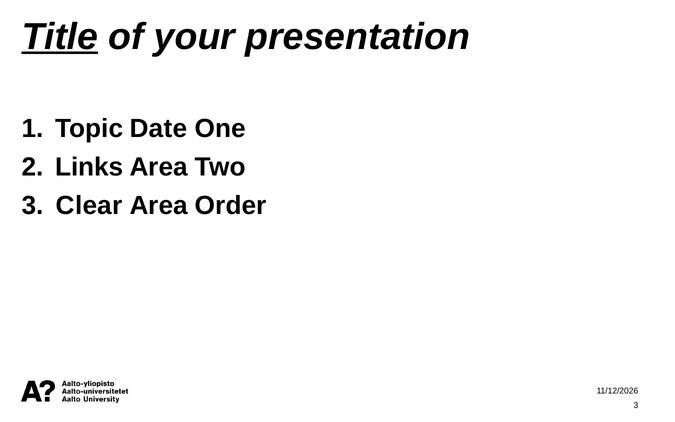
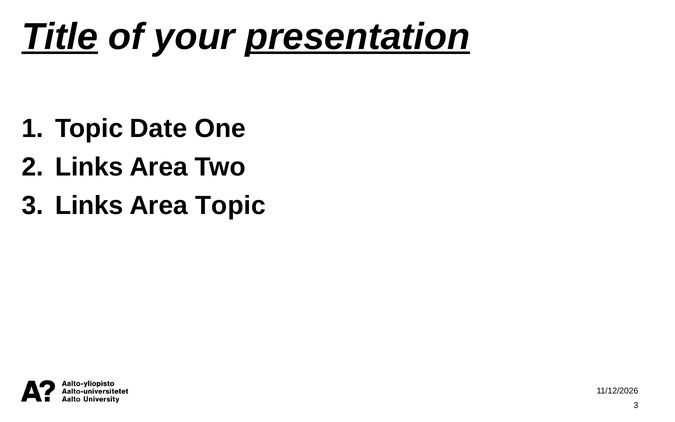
presentation underline: none -> present
3 Clear: Clear -> Links
Area Order: Order -> Topic
